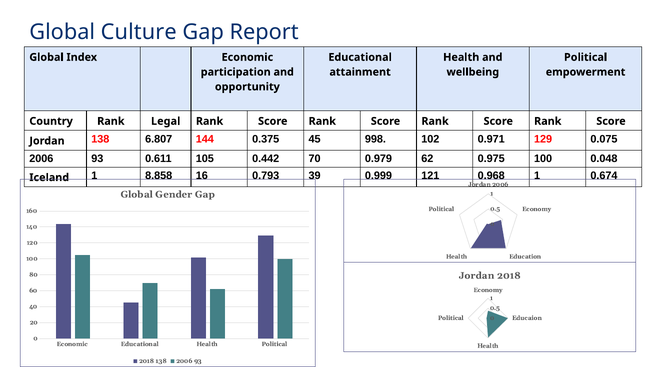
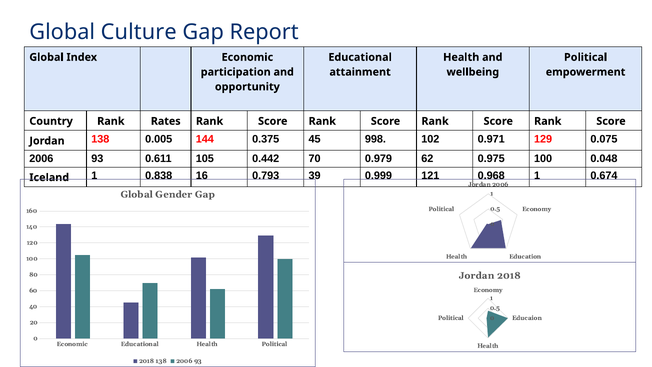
Legal: Legal -> Rates
6.807: 6.807 -> 0.005
8.858: 8.858 -> 0.838
